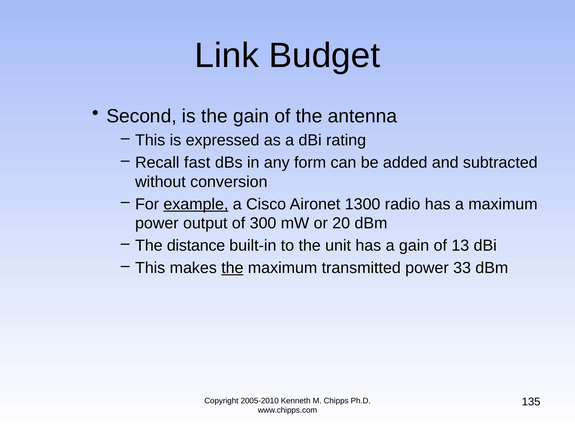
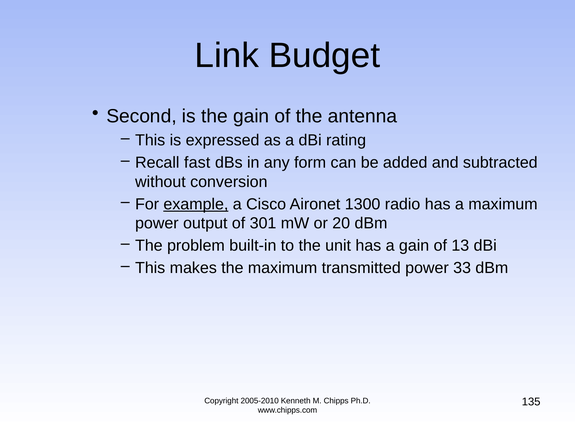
300: 300 -> 301
distance: distance -> problem
the at (232, 268) underline: present -> none
